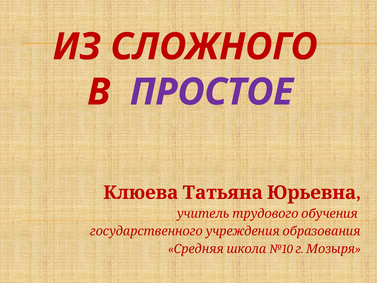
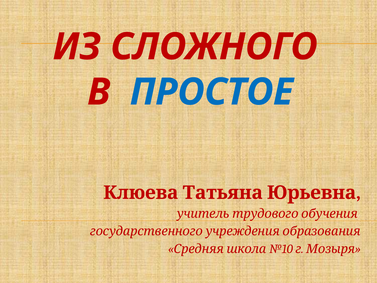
ПРОСТОЕ colour: purple -> blue
